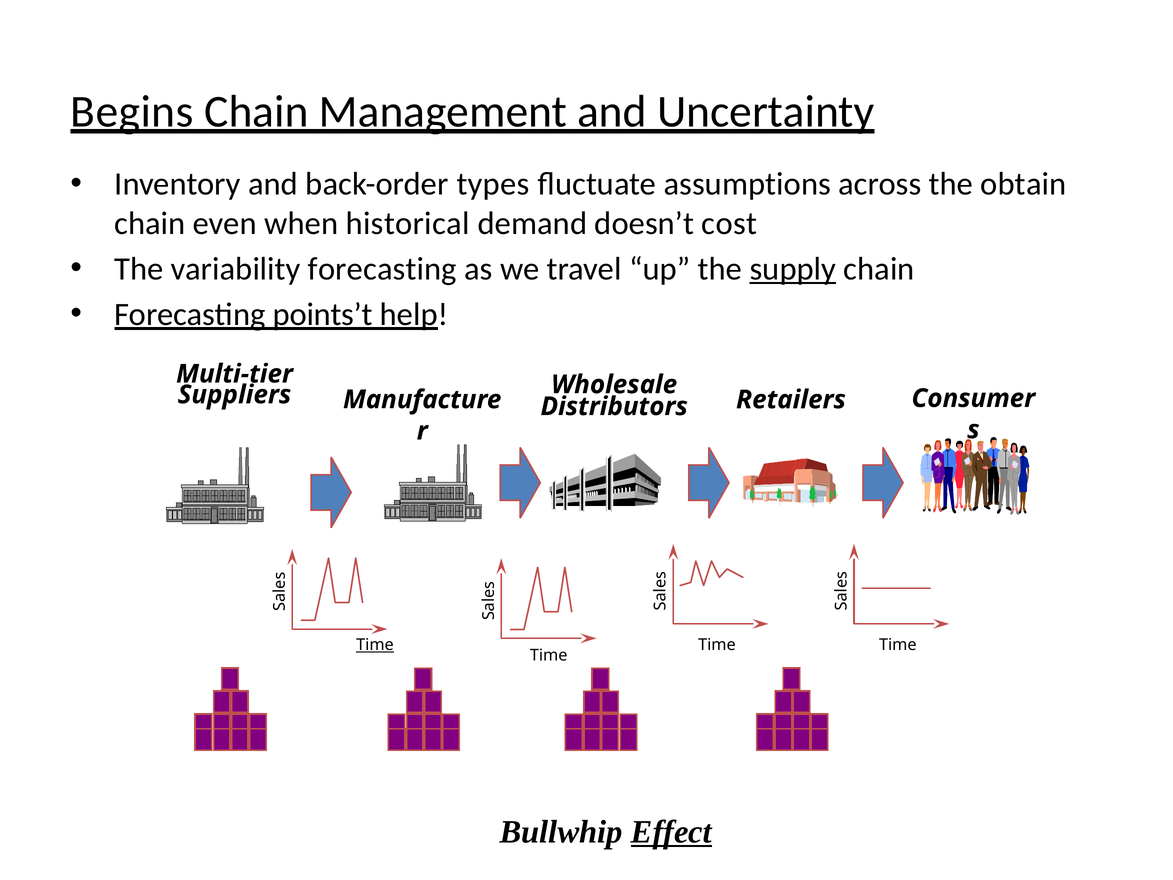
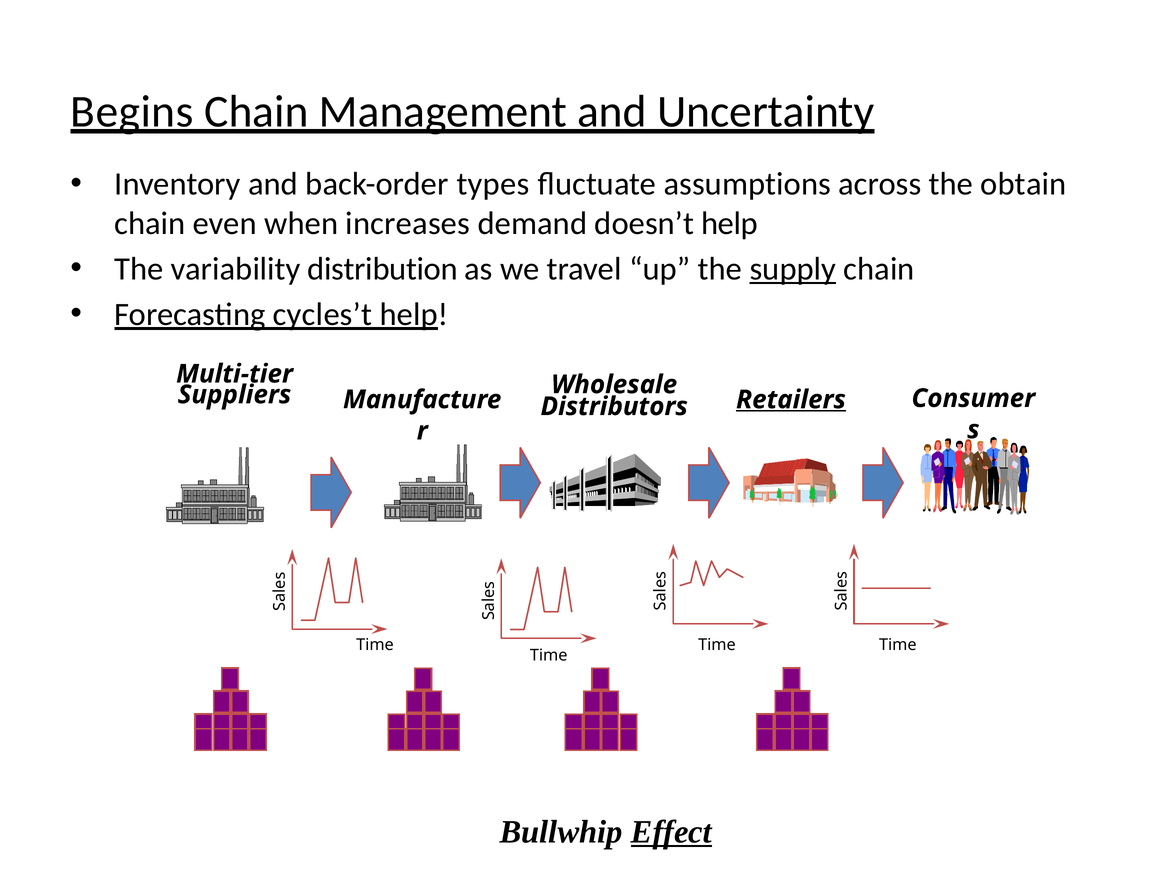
historical: historical -> increases
doesn’t cost: cost -> help
variability forecasting: forecasting -> distribution
points’t: points’t -> cycles’t
Retailers underline: none -> present
Time at (375, 645) underline: present -> none
